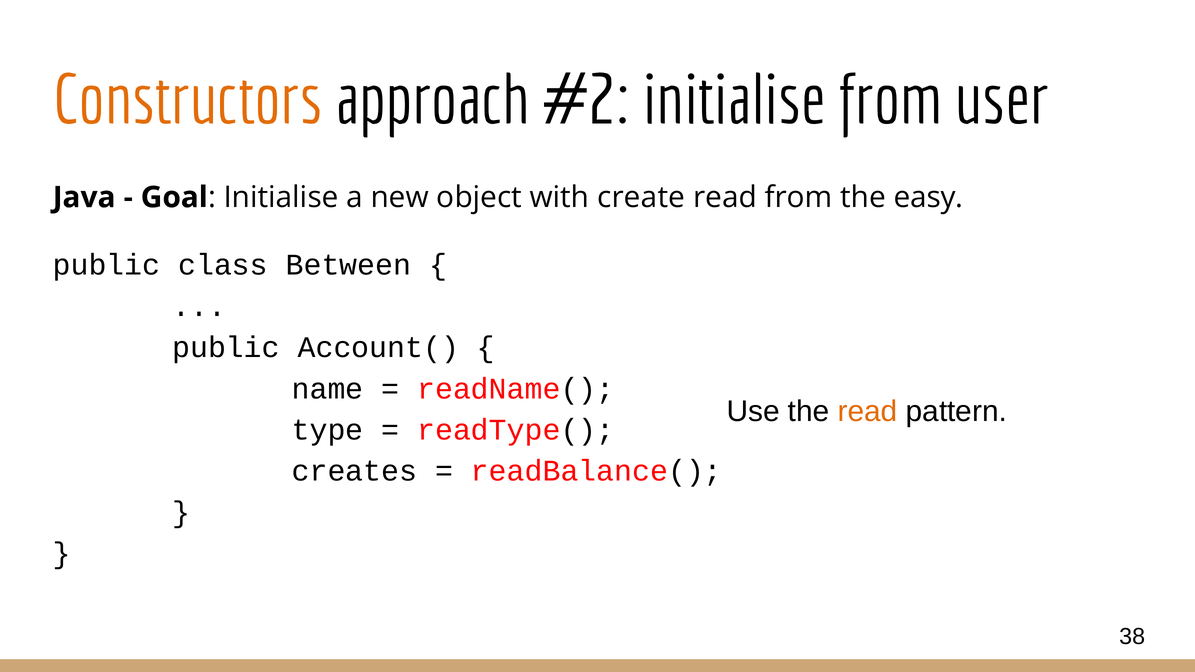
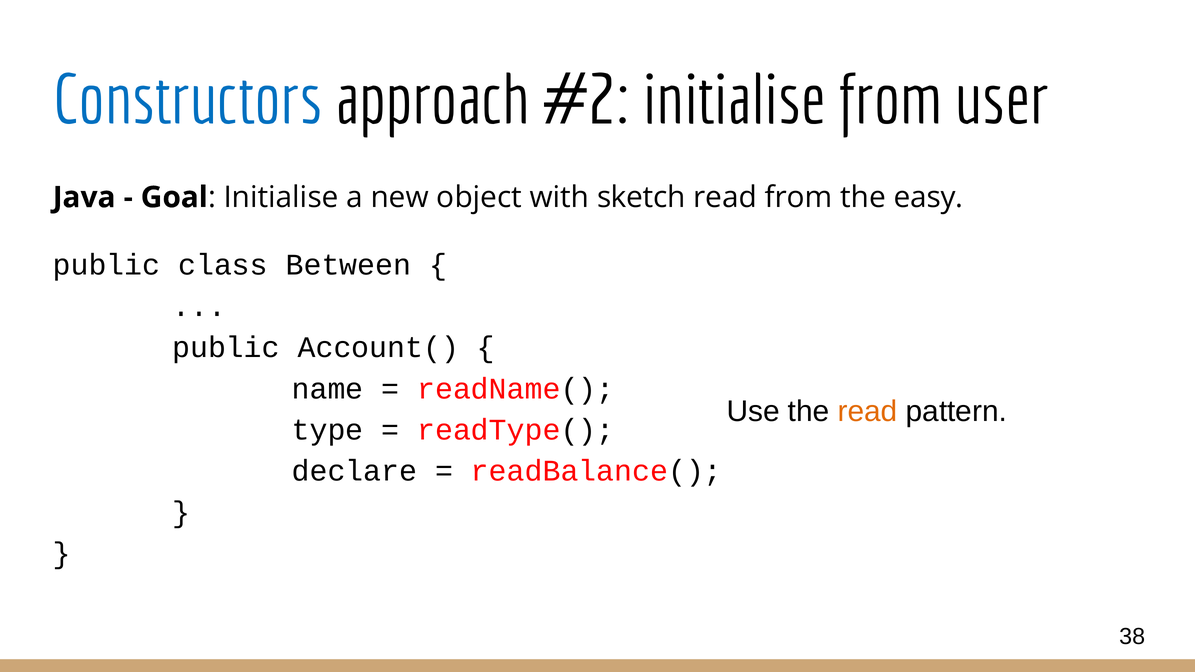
Constructors colour: orange -> blue
create: create -> sketch
creates: creates -> declare
